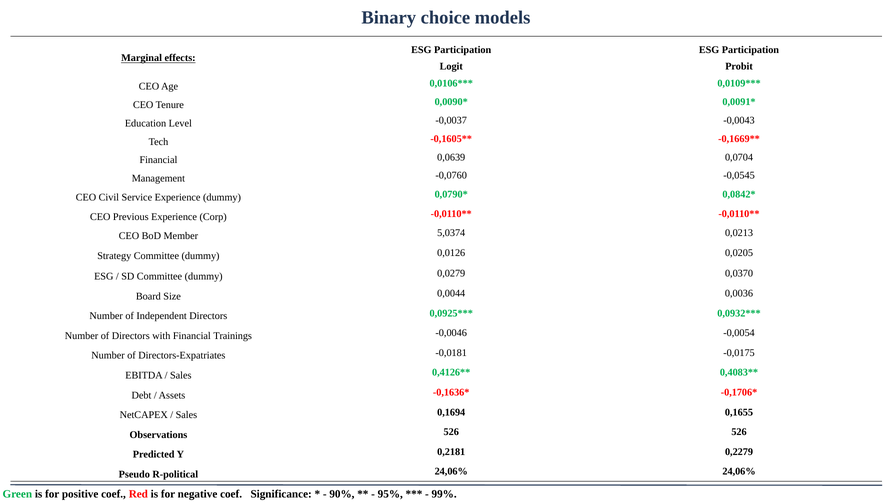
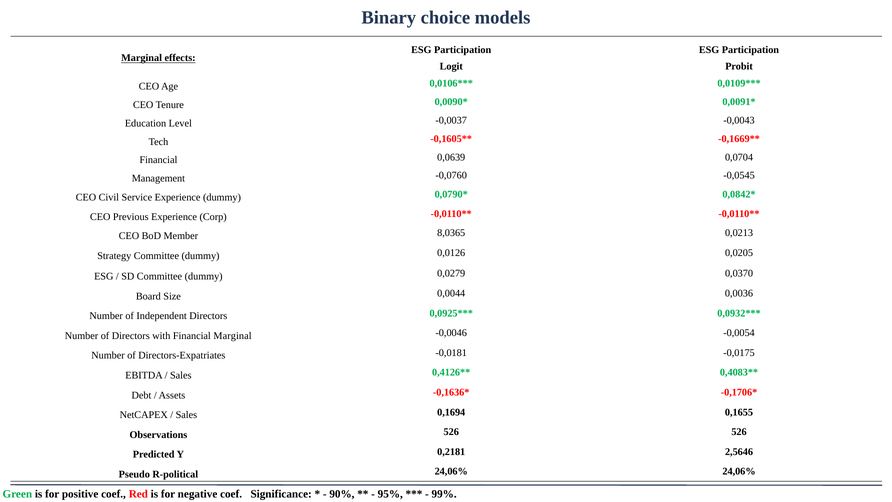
5,0374: 5,0374 -> 8,0365
Financial Trainings: Trainings -> Marginal
0,2279: 0,2279 -> 2,5646
